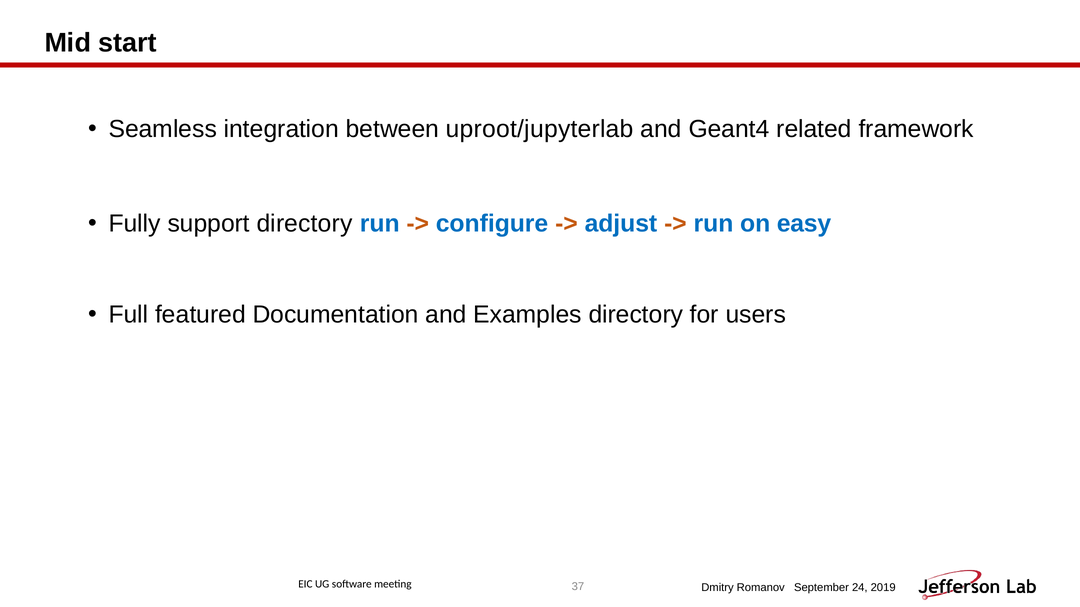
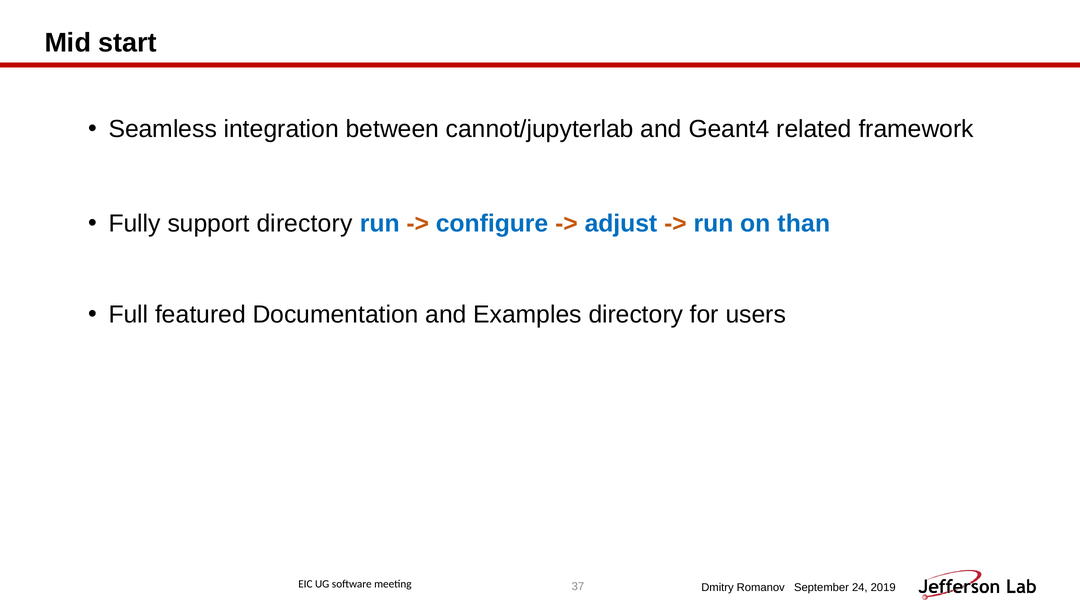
uproot/jupyterlab: uproot/jupyterlab -> cannot/jupyterlab
easy: easy -> than
